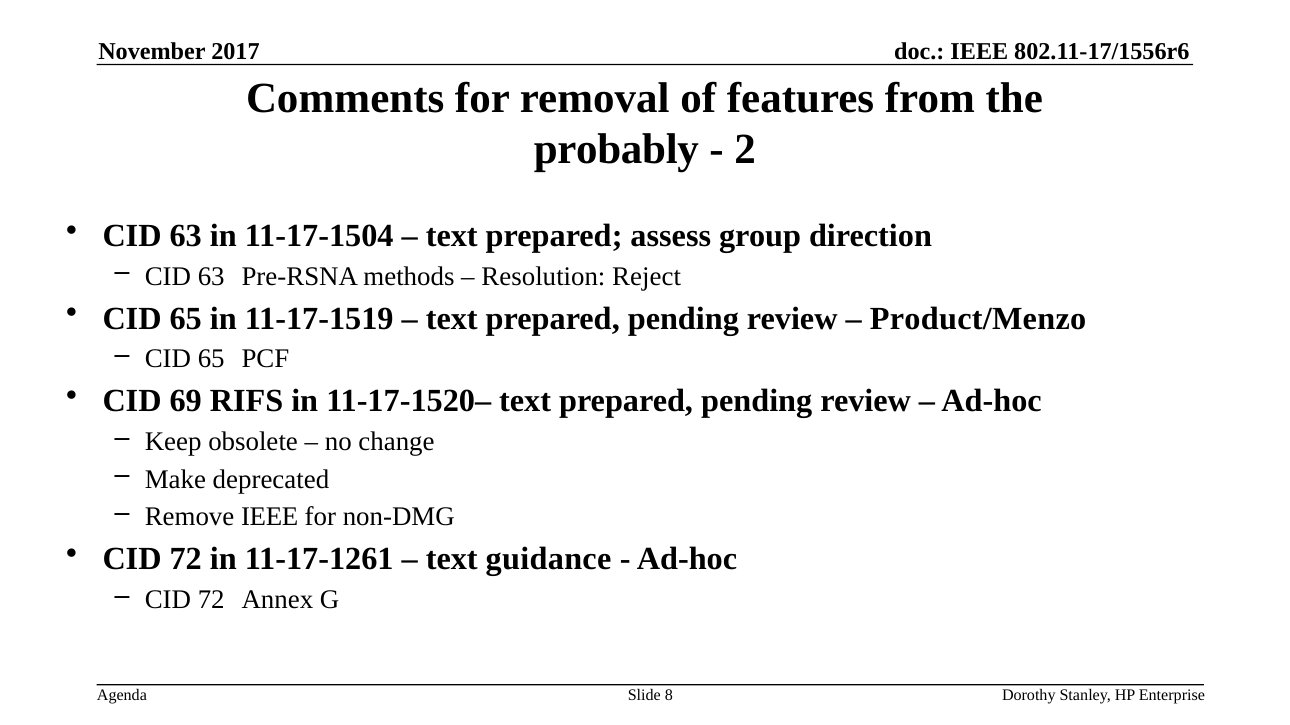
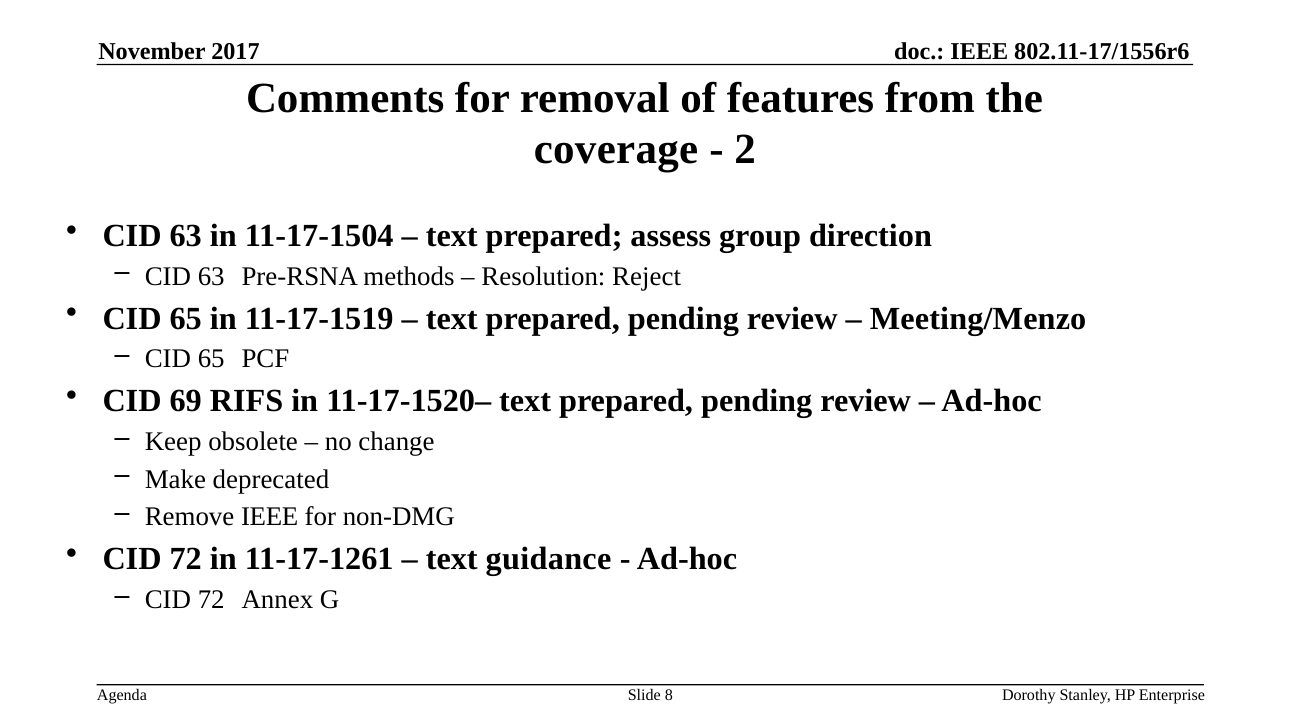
probably: probably -> coverage
Product/Menzo: Product/Menzo -> Meeting/Menzo
